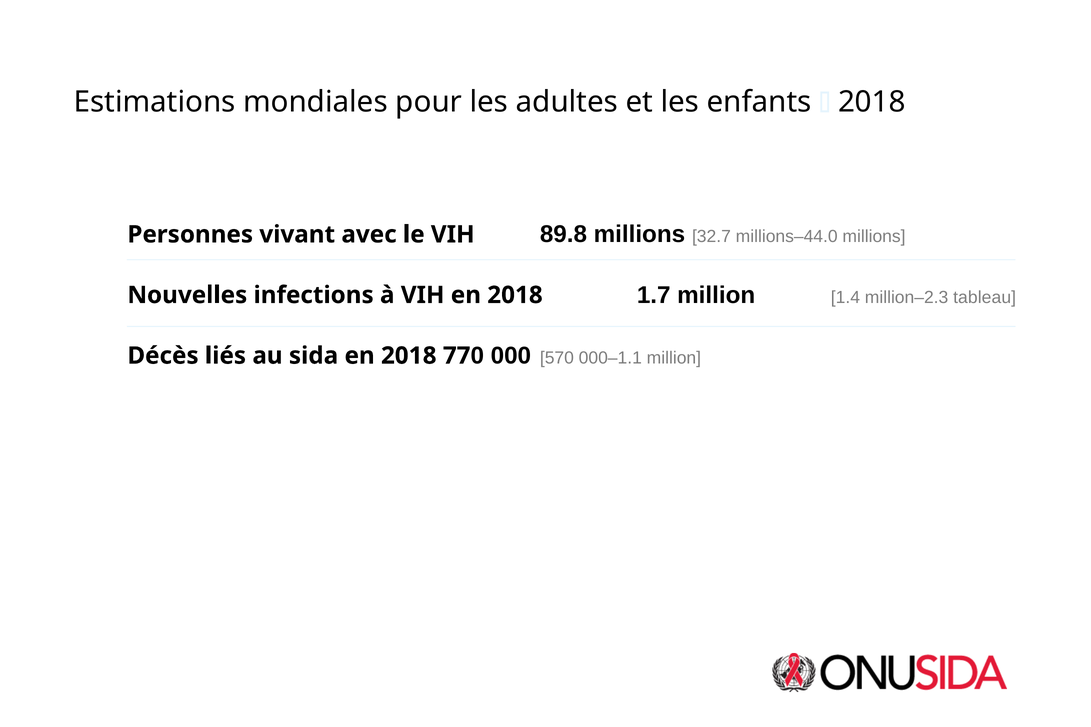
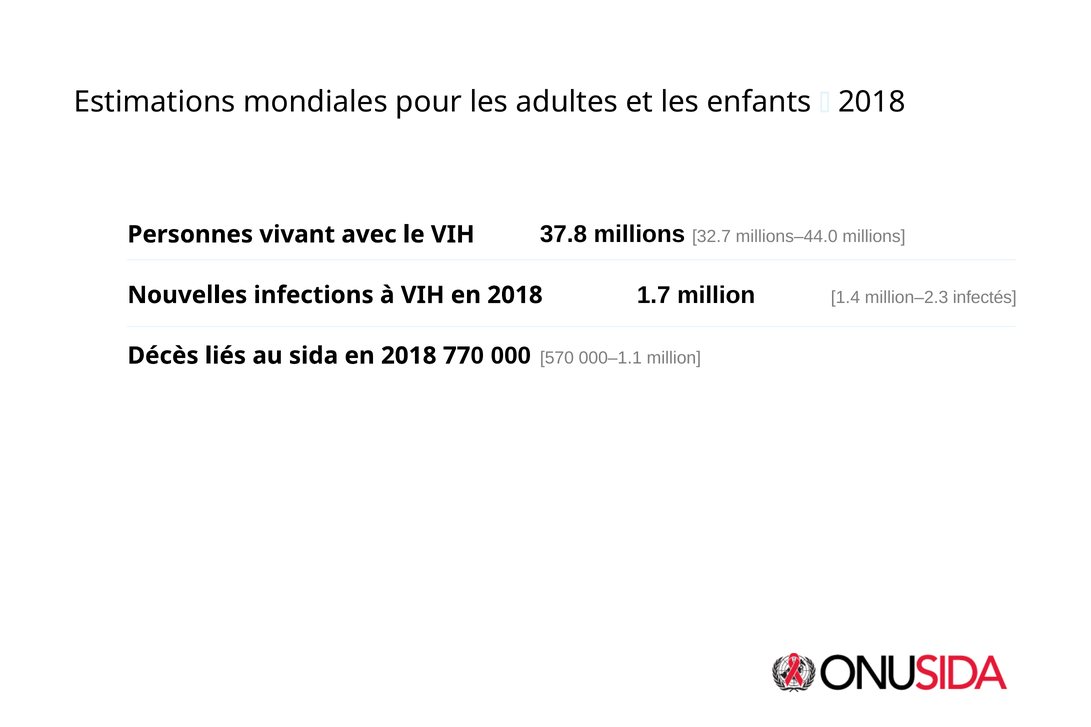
89.8: 89.8 -> 37.8
tableau: tableau -> infectés
